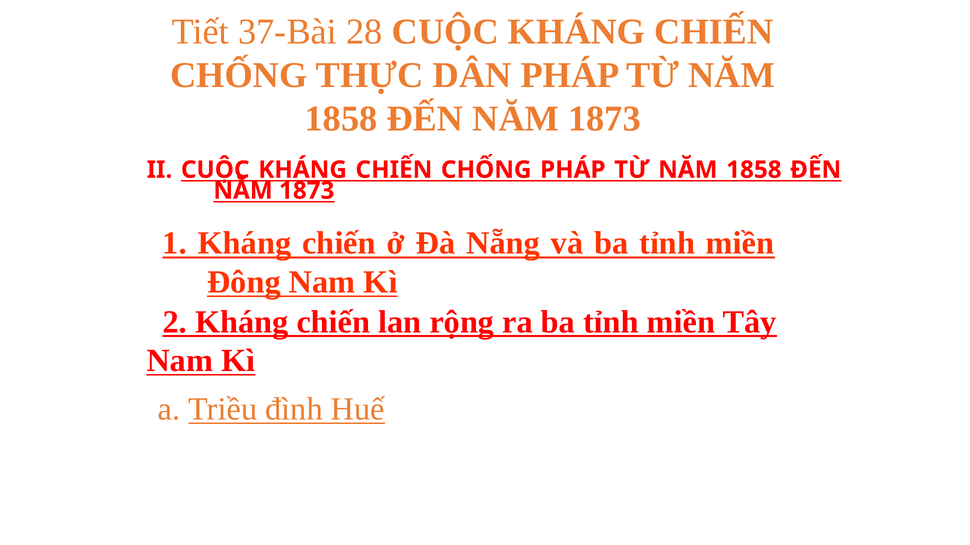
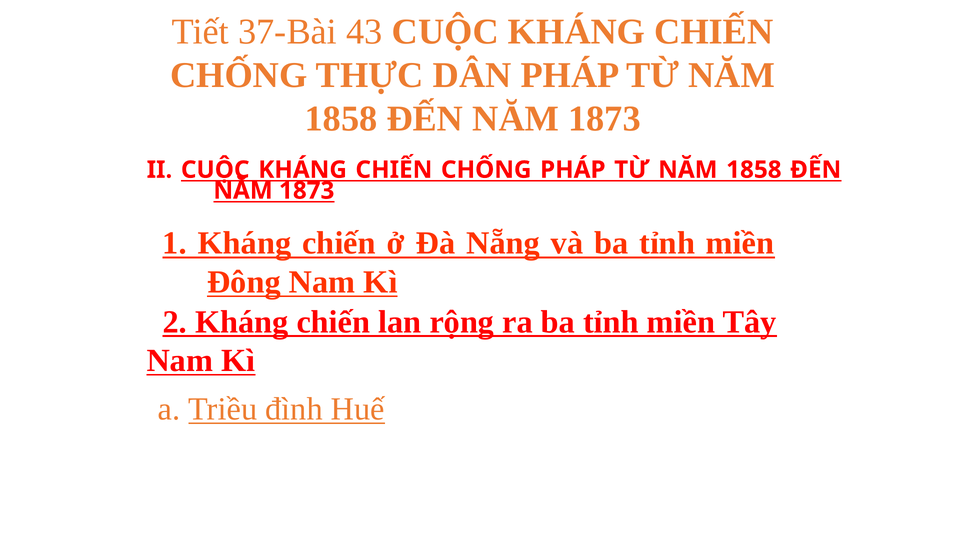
28: 28 -> 43
